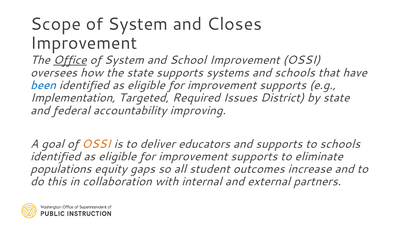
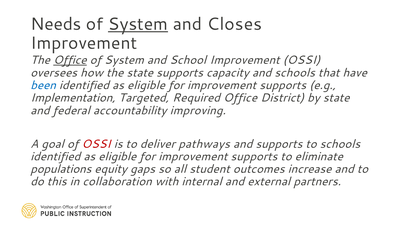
Scope: Scope -> Needs
System underline: none -> present
systems: systems -> capacity
Required Issues: Issues -> Office
OSSI at (96, 144) colour: orange -> red
educators: educators -> pathways
